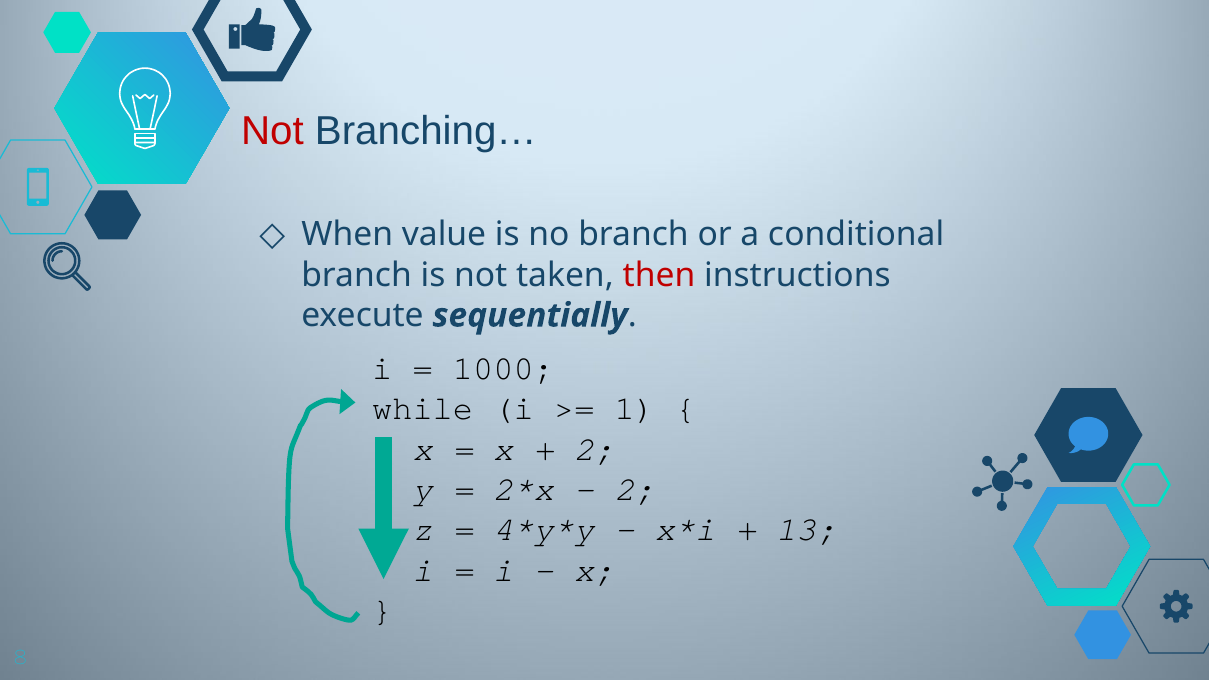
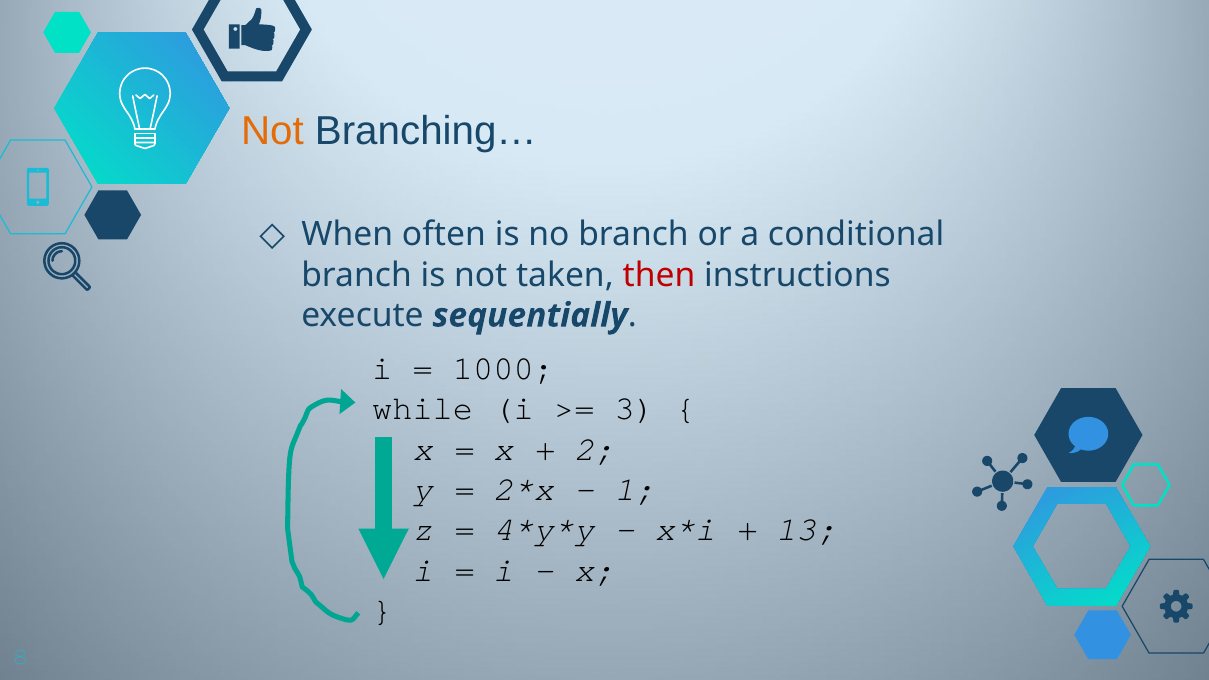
Not at (272, 132) colour: red -> orange
value: value -> often
1: 1 -> 3
2 at (635, 489): 2 -> 1
